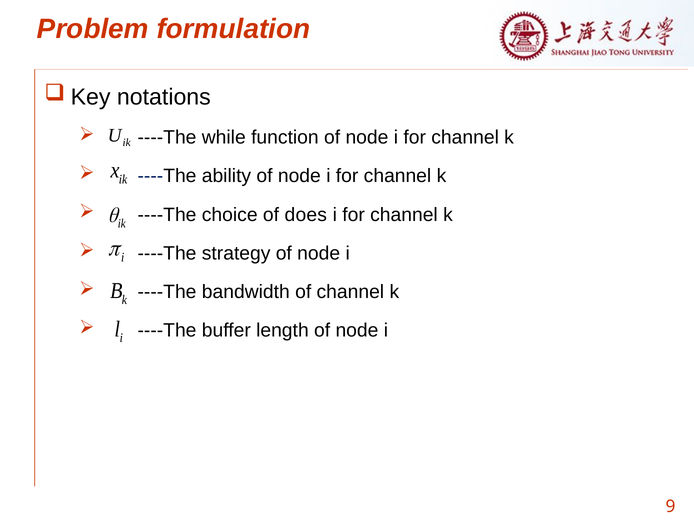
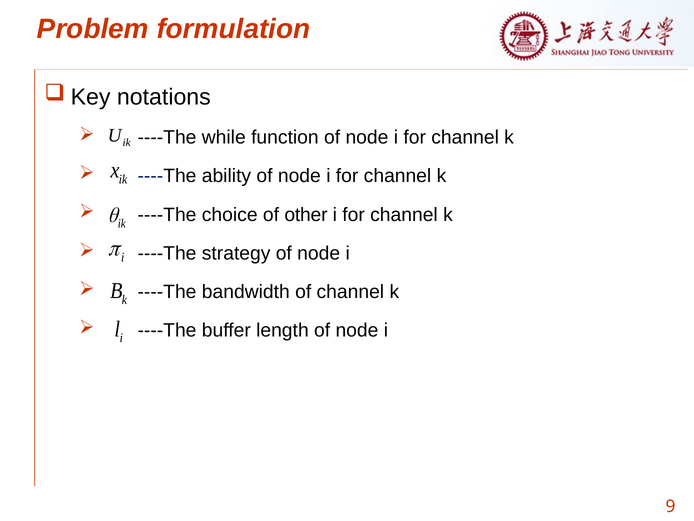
does: does -> other
